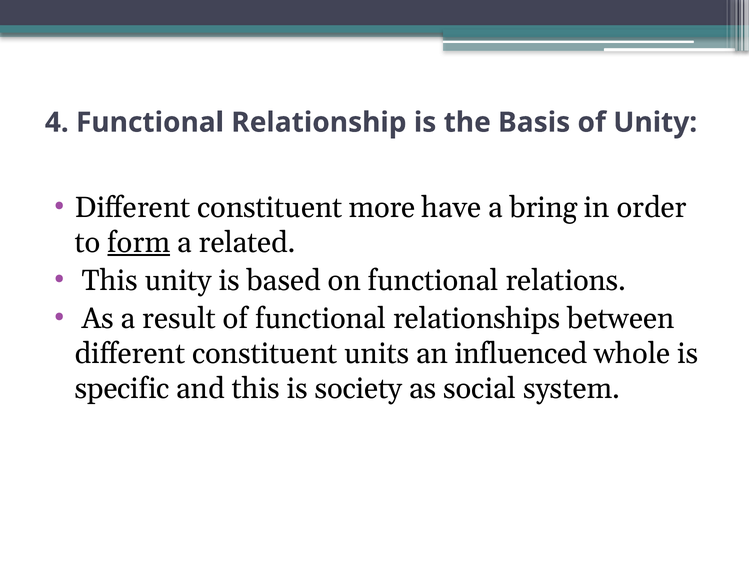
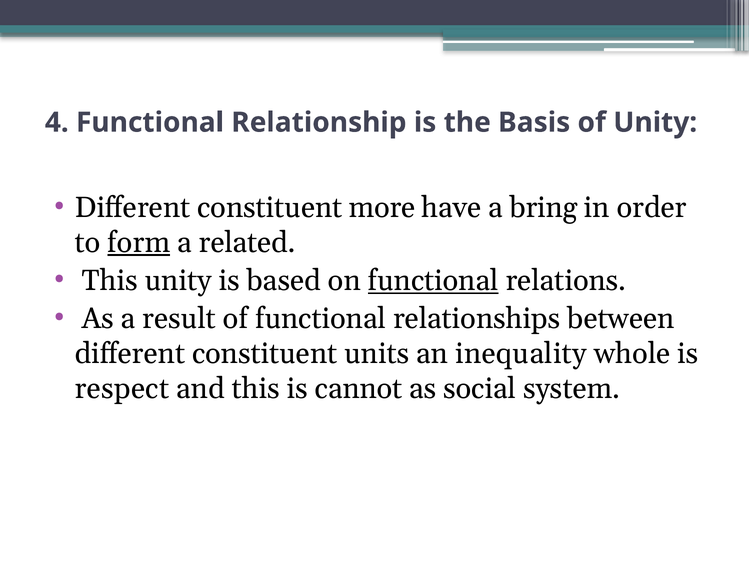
functional at (433, 281) underline: none -> present
influenced: influenced -> inequality
specific: specific -> respect
society: society -> cannot
